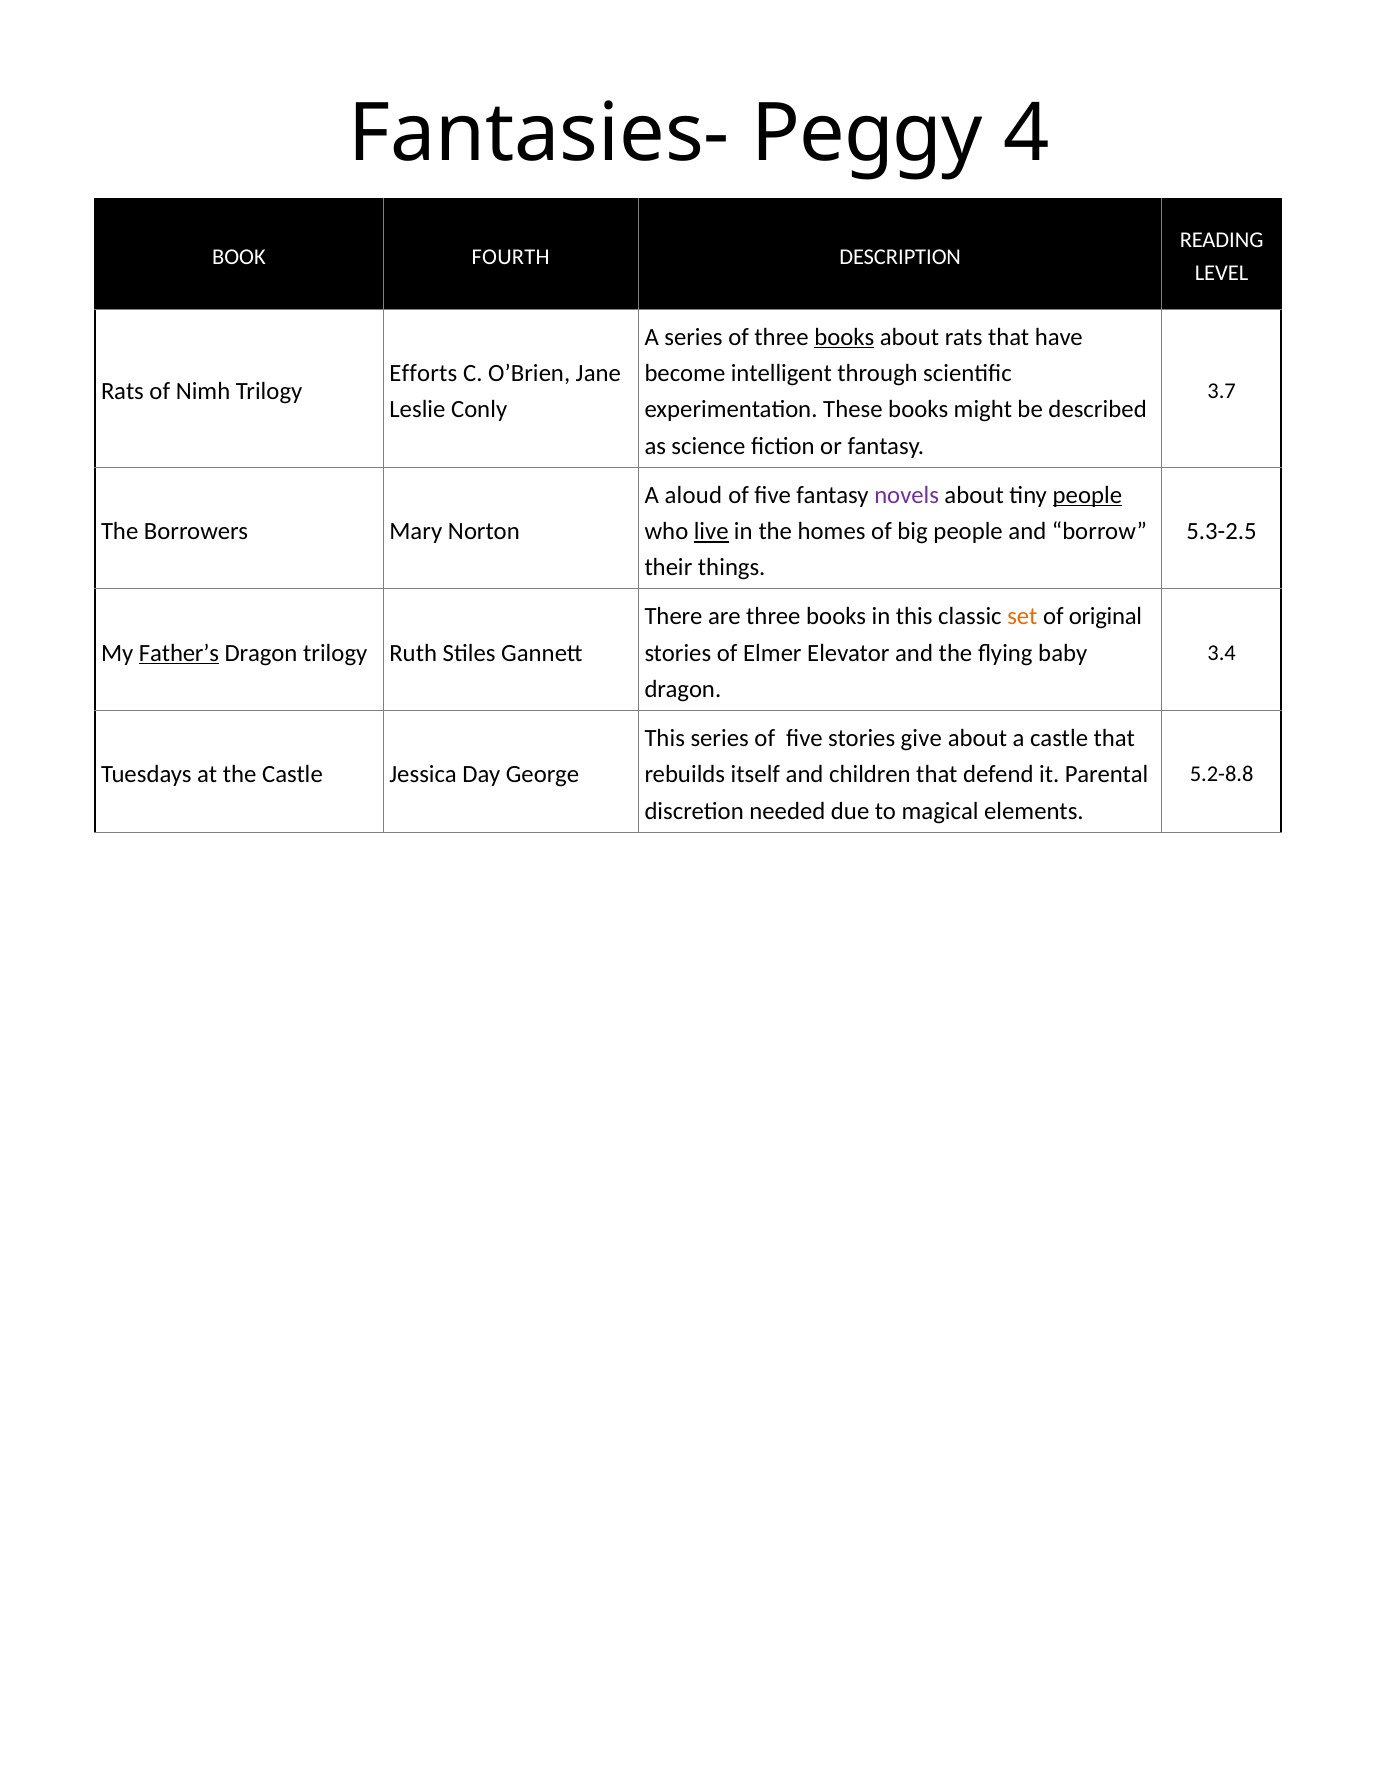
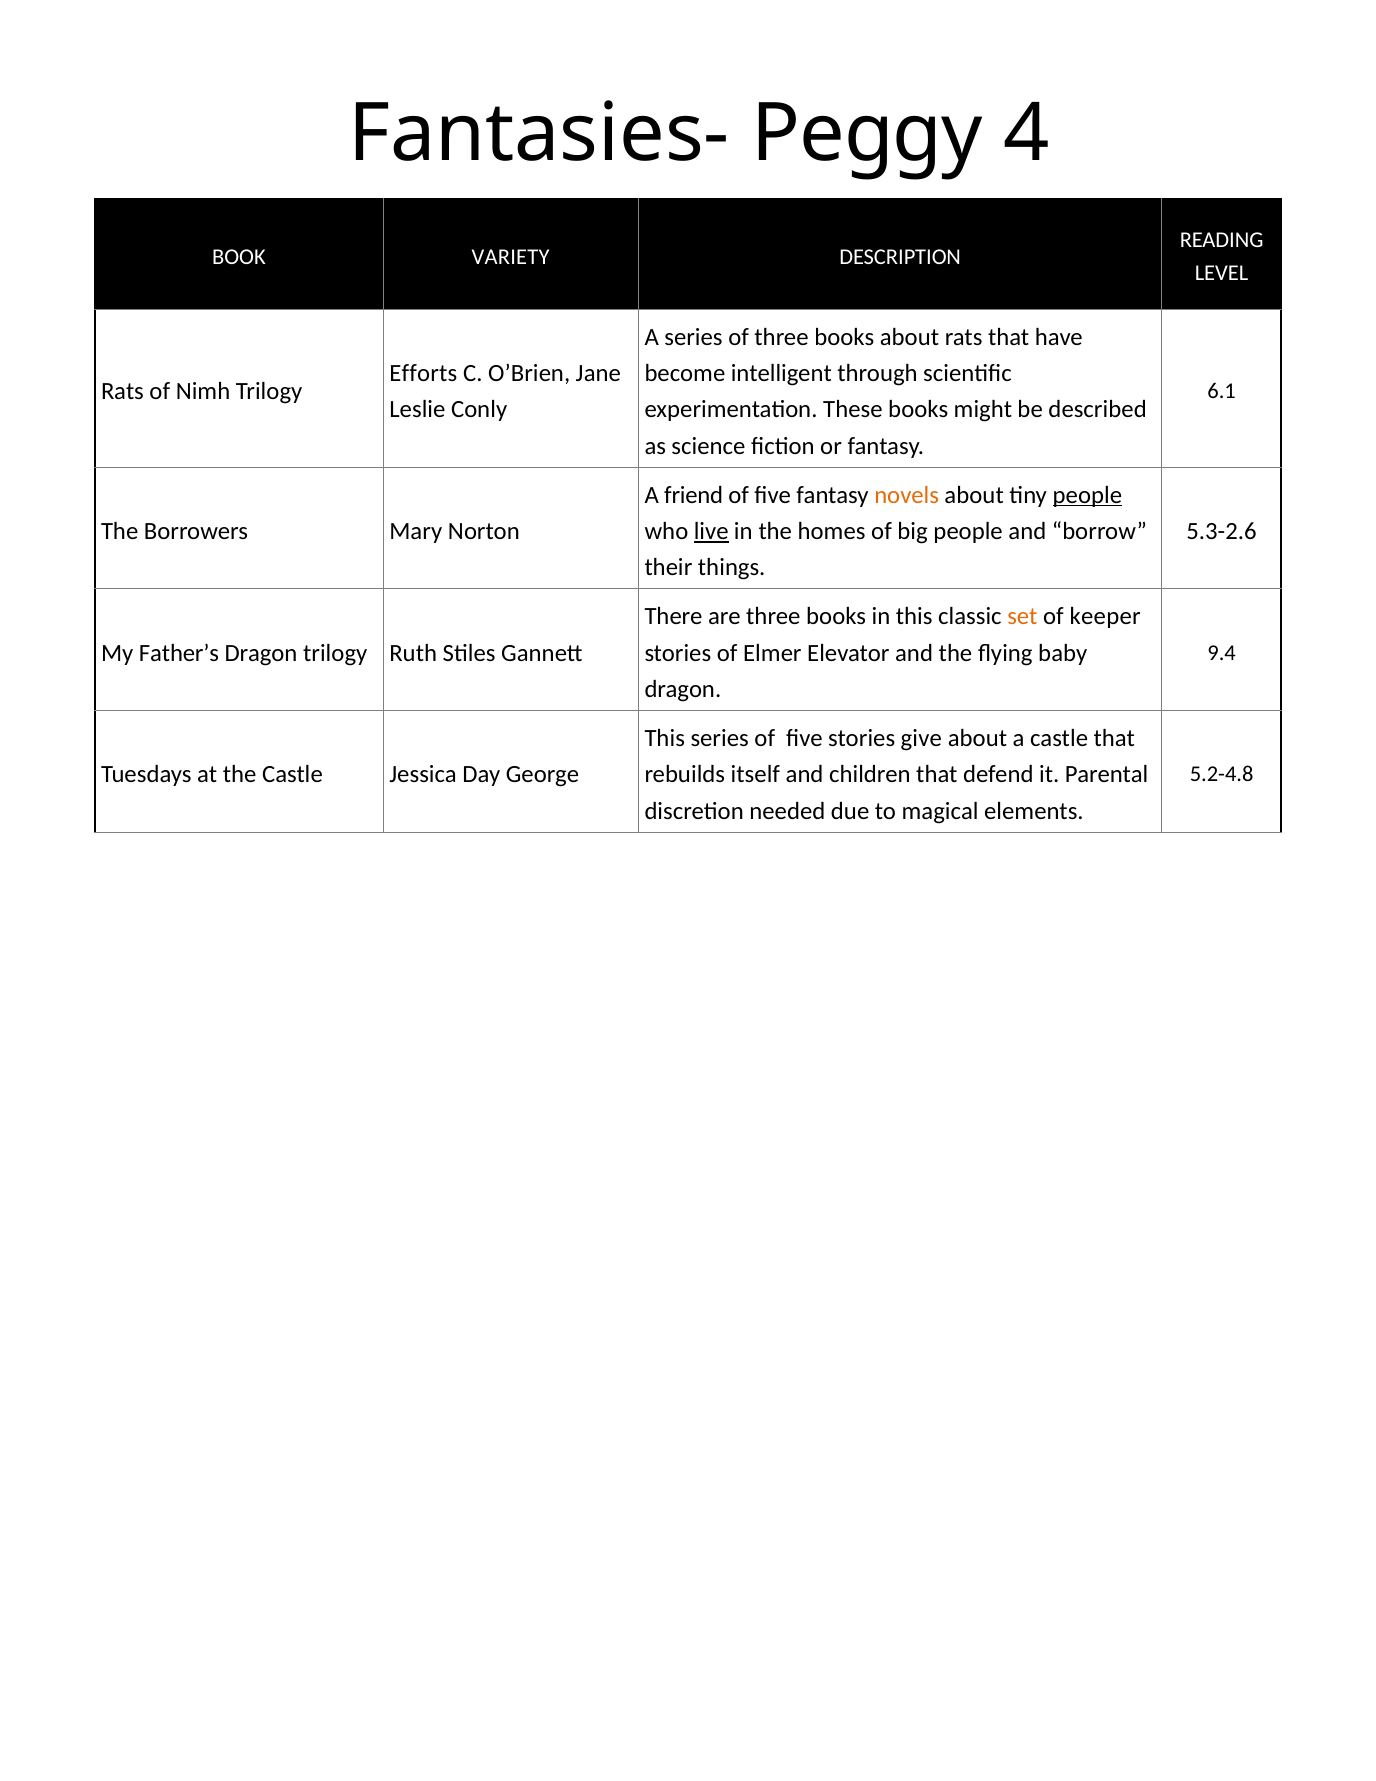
FOURTH: FOURTH -> VARIETY
books at (844, 337) underline: present -> none
3.7: 3.7 -> 6.1
aloud: aloud -> friend
novels colour: purple -> orange
5.3-2.5: 5.3-2.5 -> 5.3-2.6
original: original -> keeper
Father’s underline: present -> none
3.4: 3.4 -> 9.4
5.2-8.8: 5.2-8.8 -> 5.2-4.8
